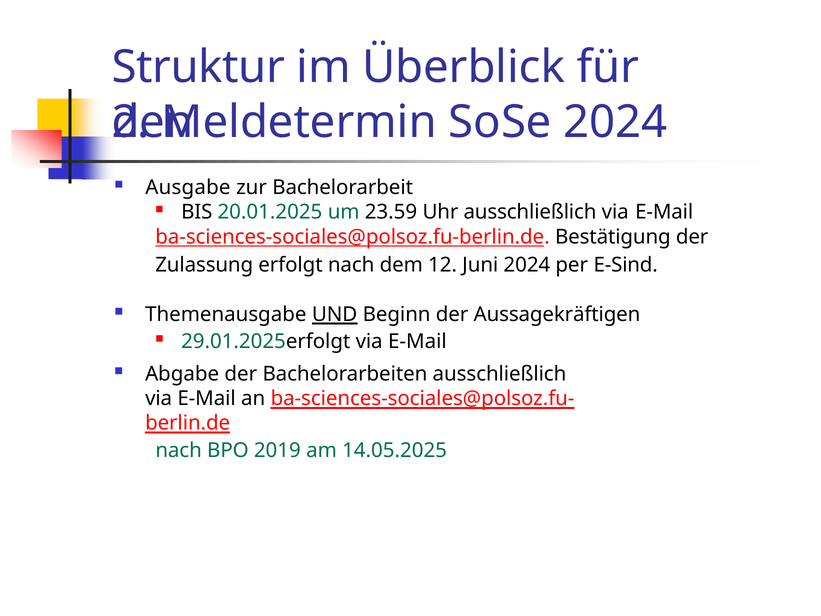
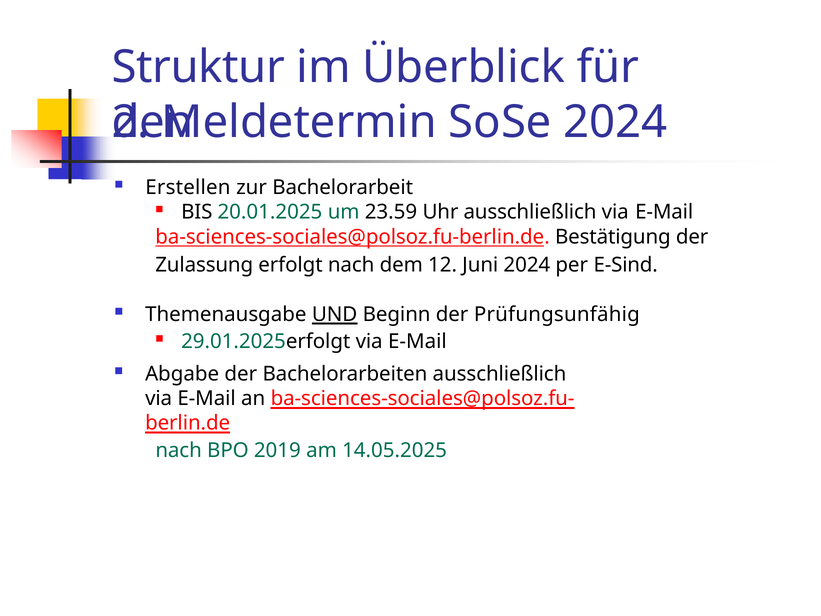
Ausgabe: Ausgabe -> Erstellen
Aussagekräftigen: Aussagekräftigen -> Prüfungsunfähig
